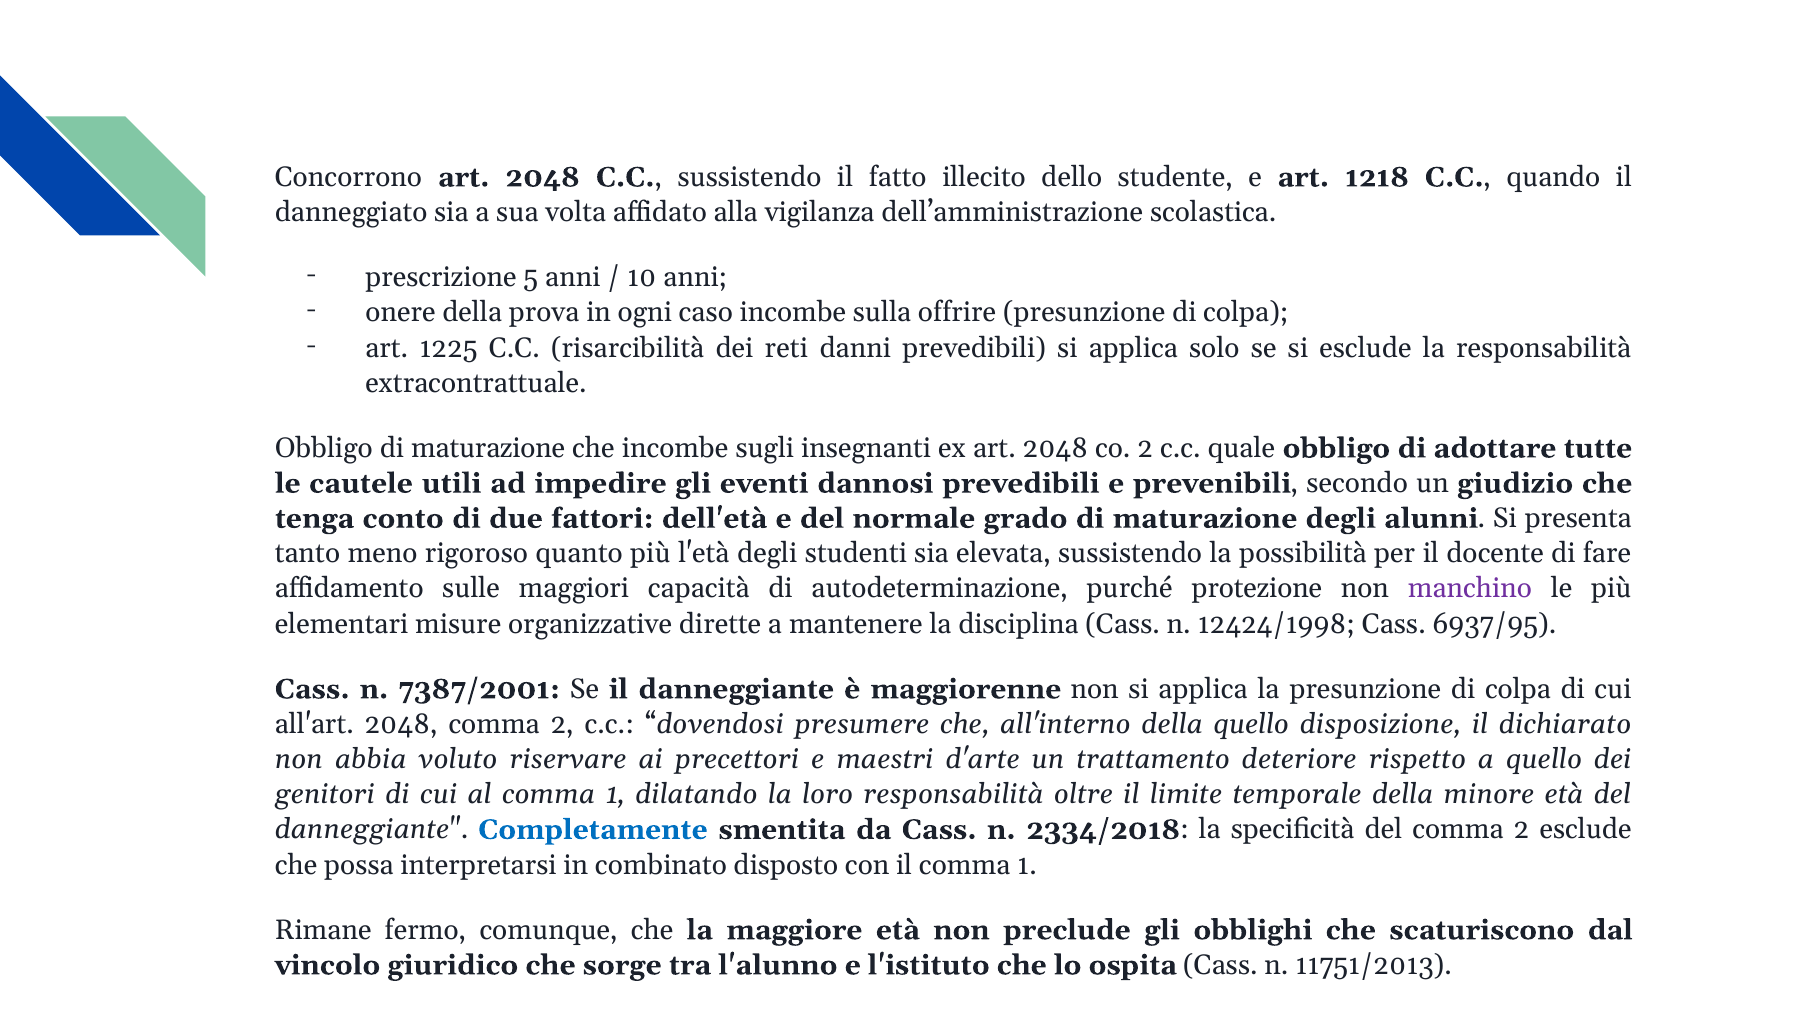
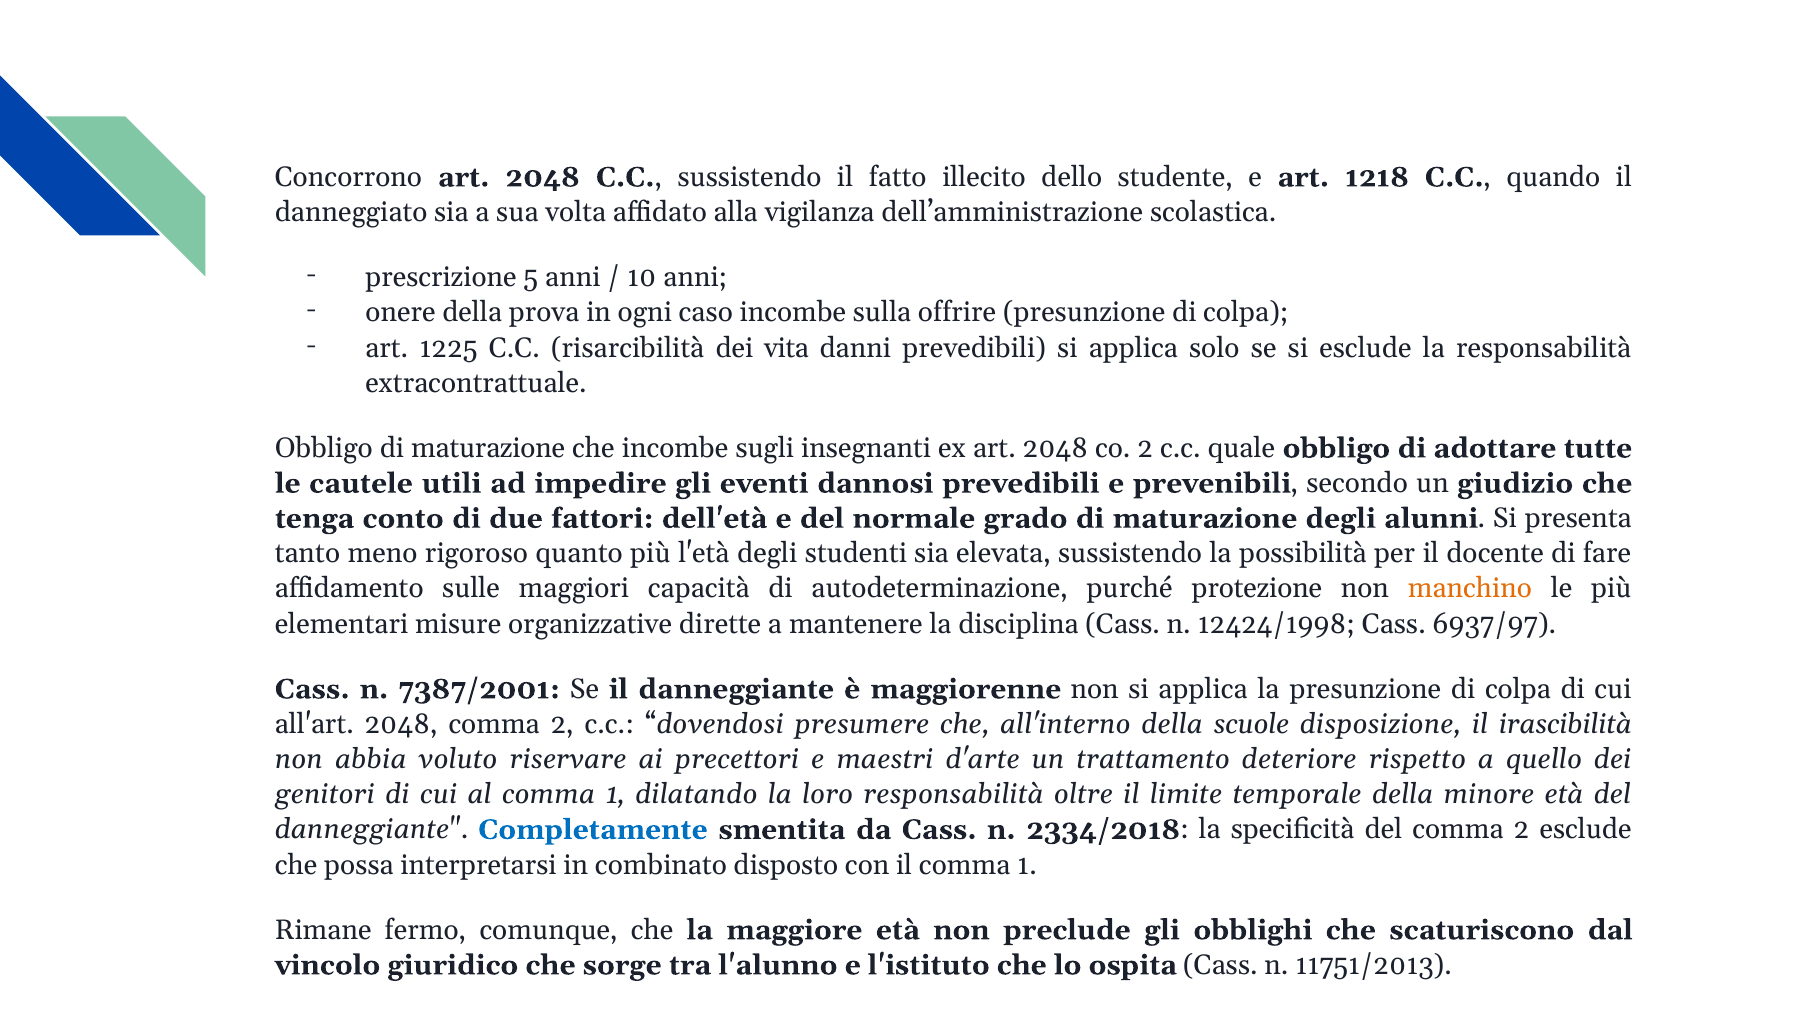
reti: reti -> vita
manchino colour: purple -> orange
6937/95: 6937/95 -> 6937/97
della quello: quello -> scuole
dichiarato: dichiarato -> irascibilità
